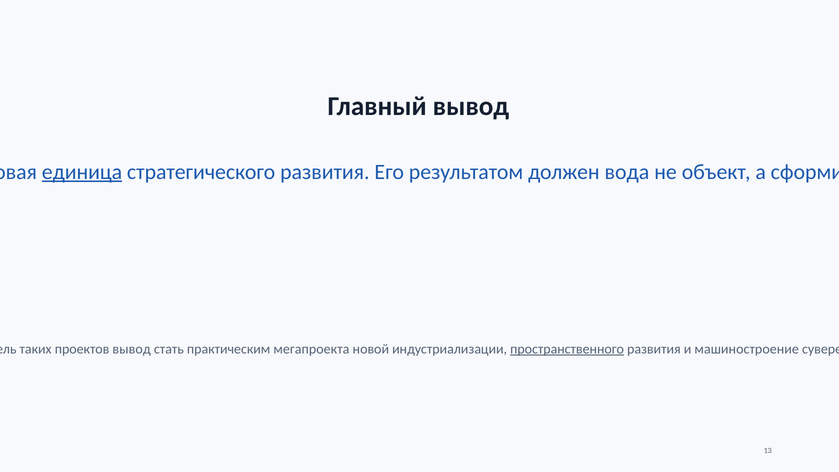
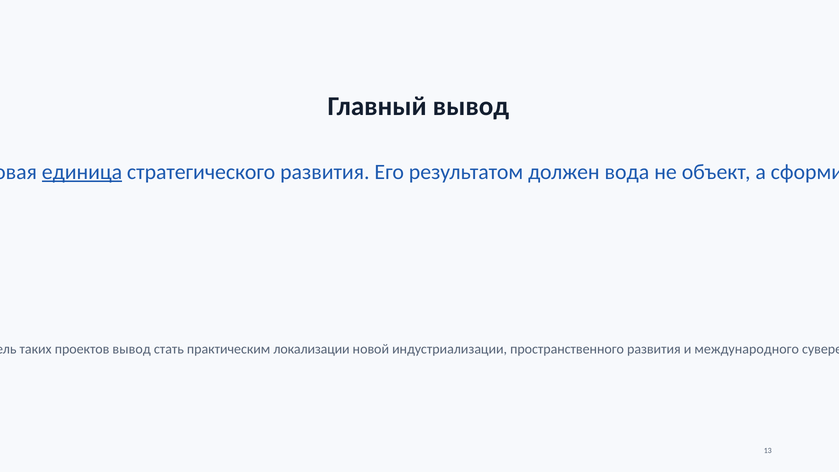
мегапроекта: мегапроекта -> локализации
пространственного underline: present -> none
машиностроение: машиностроение -> международного
